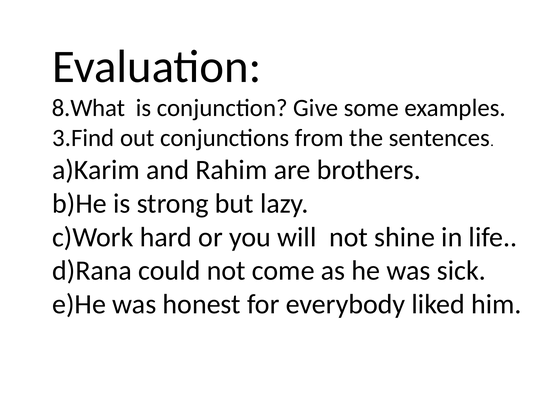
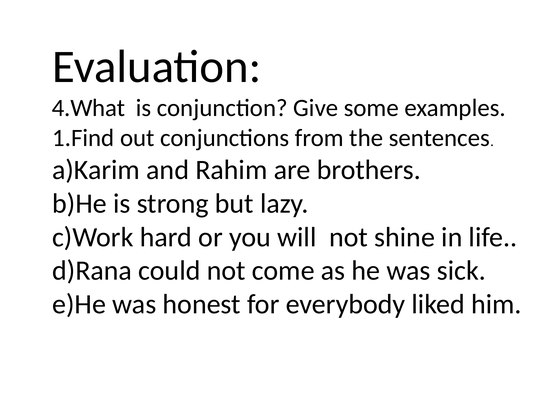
8.What: 8.What -> 4.What
3.Find: 3.Find -> 1.Find
